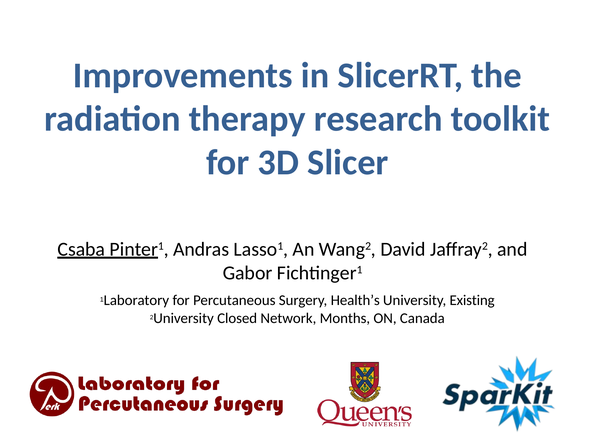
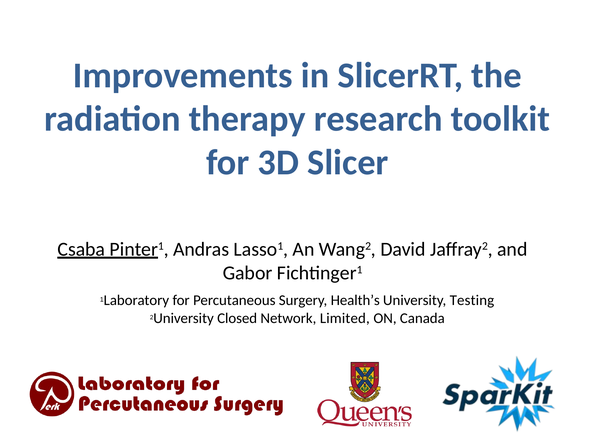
Existing: Existing -> Testing
Months: Months -> Limited
